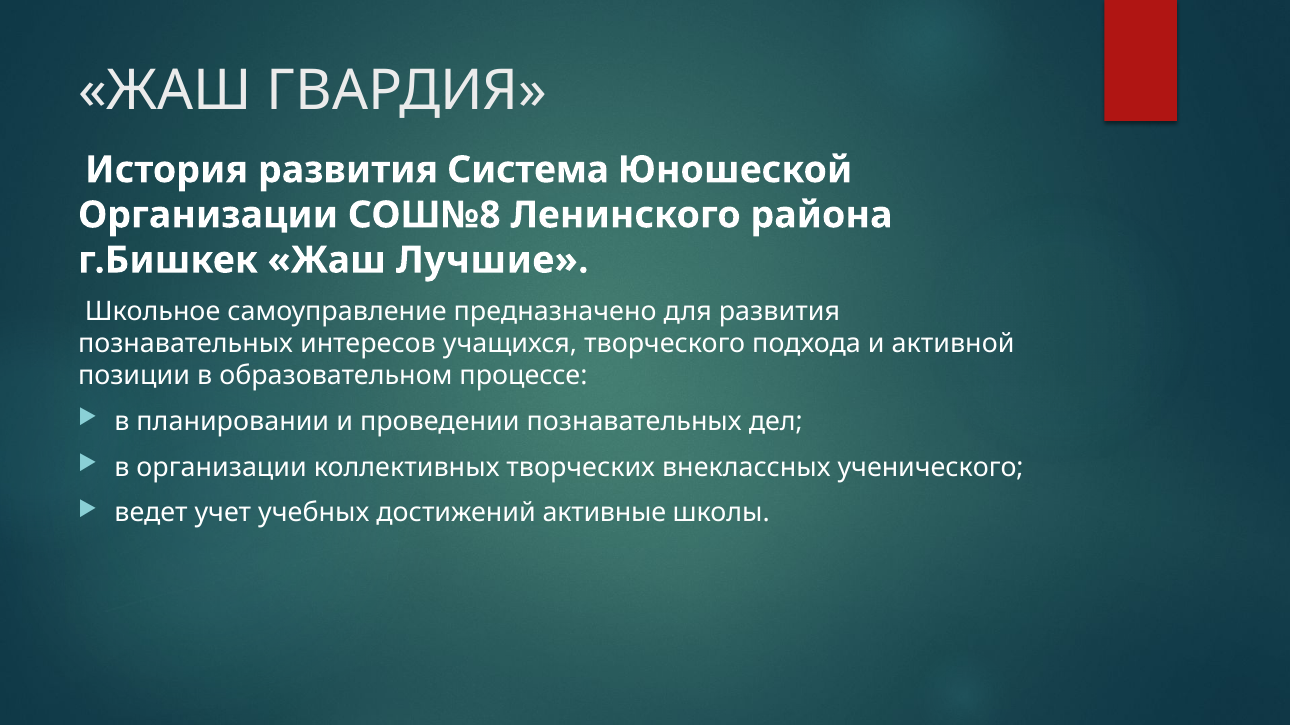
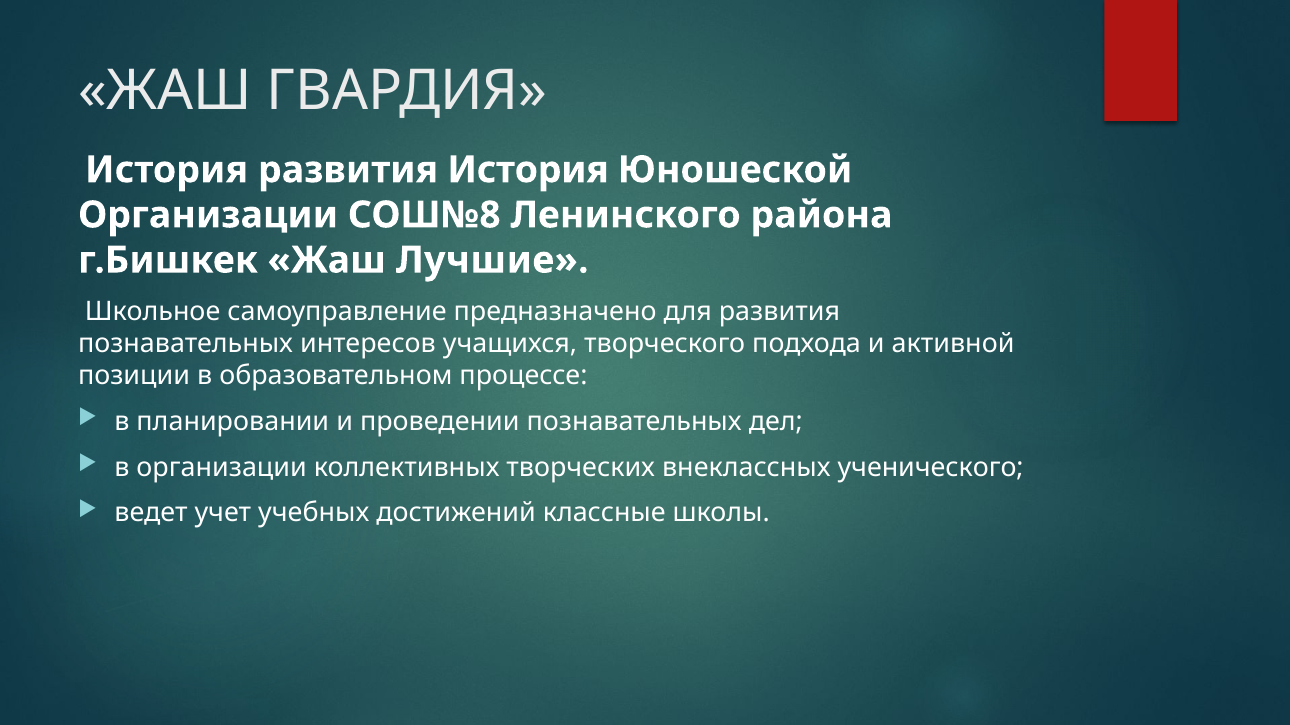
развития Система: Система -> История
активные: активные -> классные
